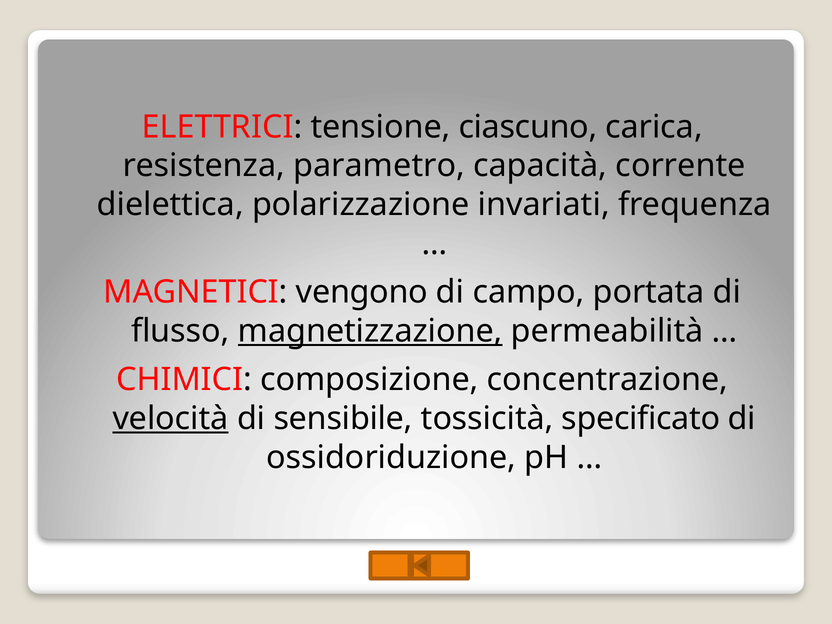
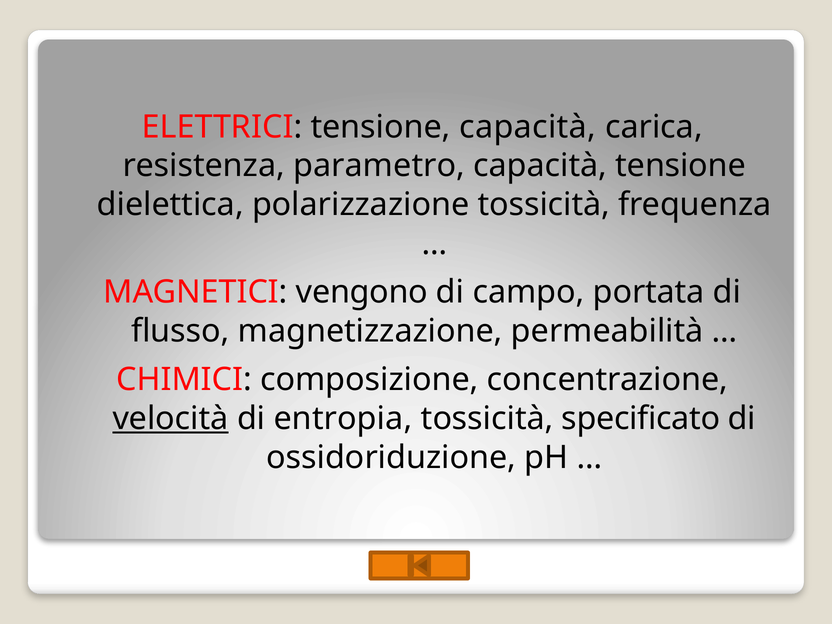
tensione ciascuno: ciascuno -> capacità
capacità corrente: corrente -> tensione
polarizzazione invariati: invariati -> tossicità
magnetizzazione underline: present -> none
sensibile: sensibile -> entropia
